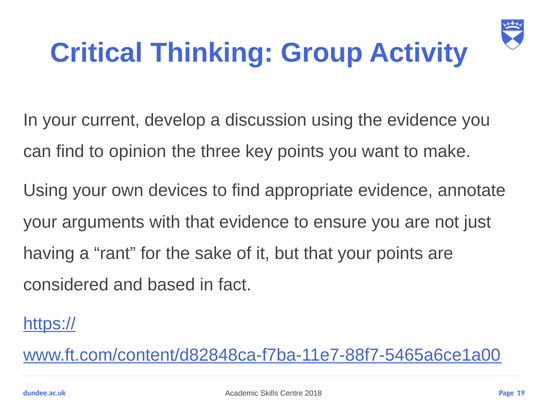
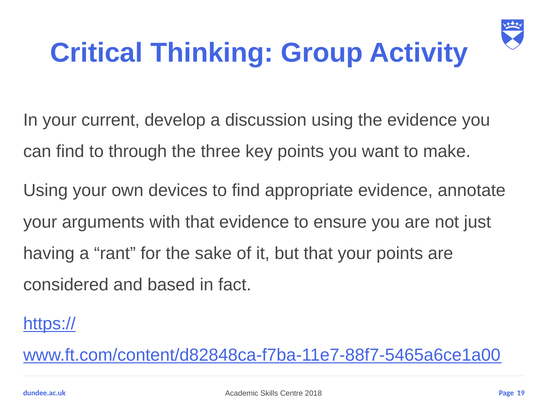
opinion: opinion -> through
